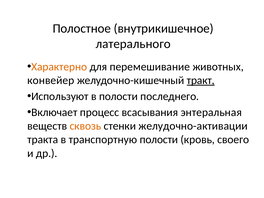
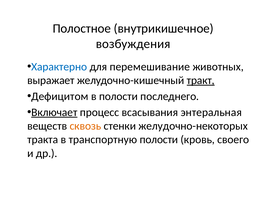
латерального: латерального -> возбуждения
Характерно colour: orange -> blue
конвейер: конвейер -> выражает
Используют: Используют -> Дефицитом
Включает underline: none -> present
желудочно-активации: желудочно-активации -> желудочно-некоторых
